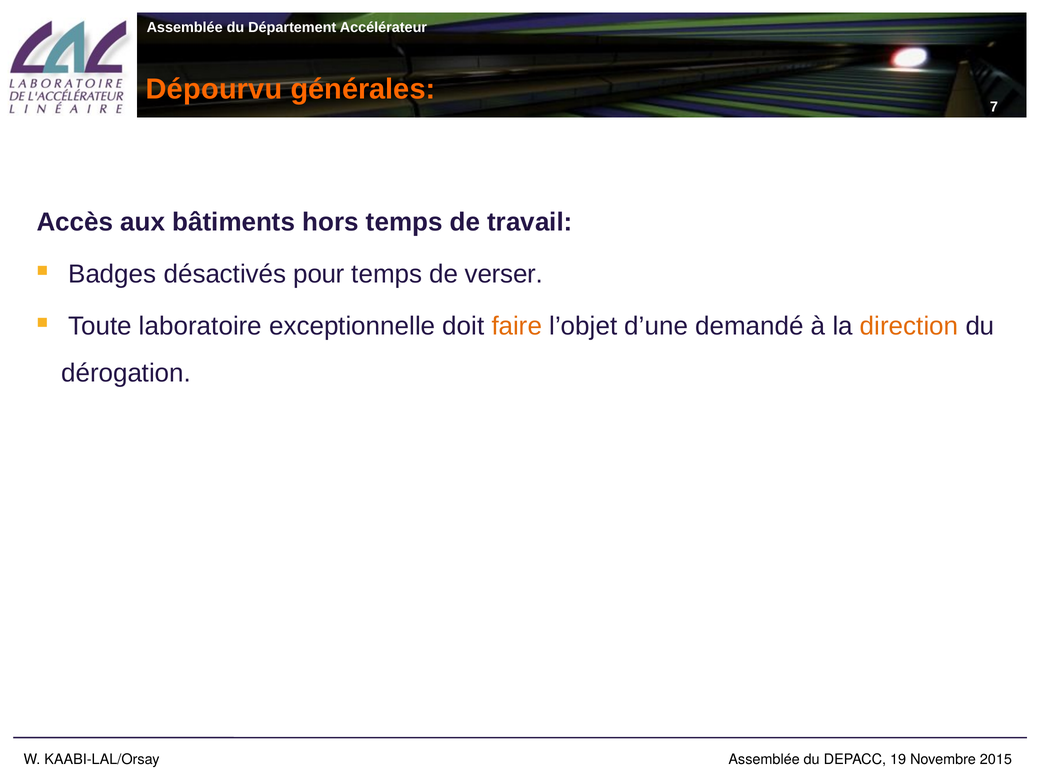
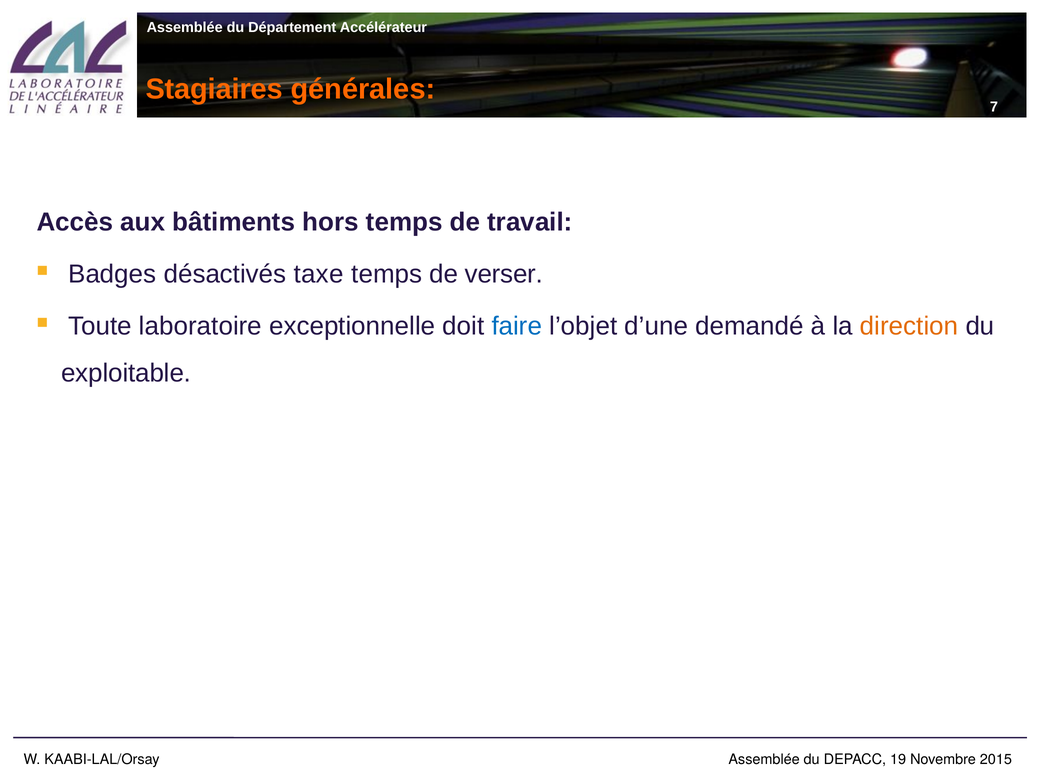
Dépourvu: Dépourvu -> Stagiaires
pour: pour -> taxe
faire colour: orange -> blue
dérogation: dérogation -> exploitable
